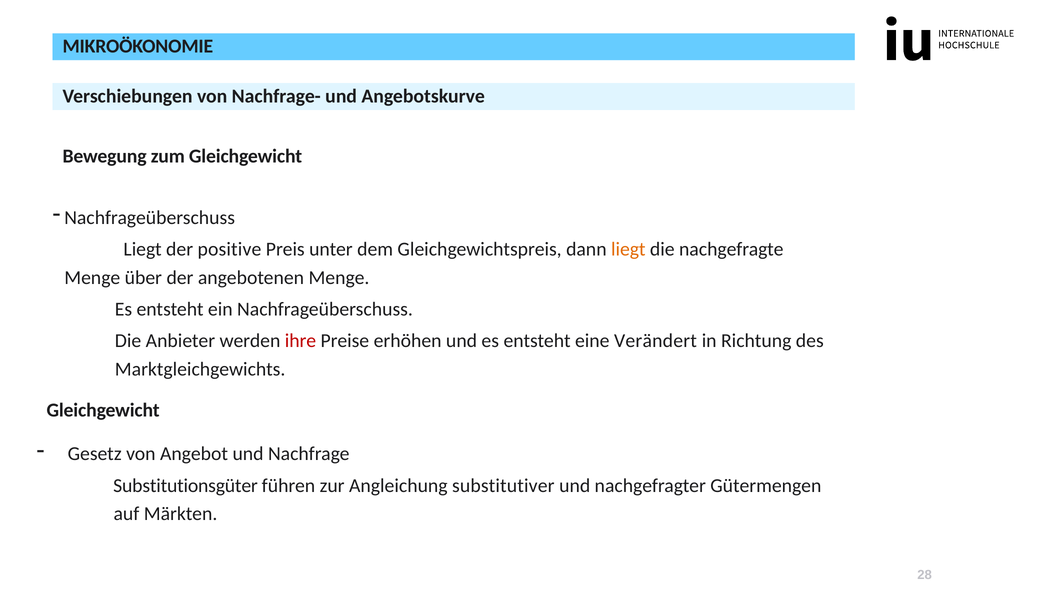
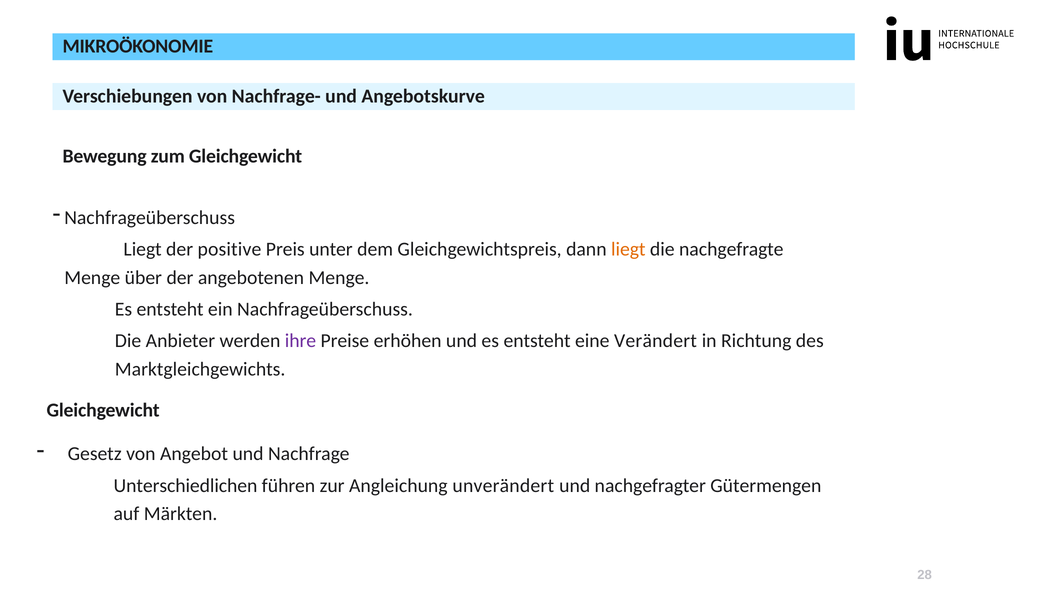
ihre colour: red -> purple
Substitutionsgüter: Substitutionsgüter -> Unterschiedlichen
substitutiver: substitutiver -> unverändert
